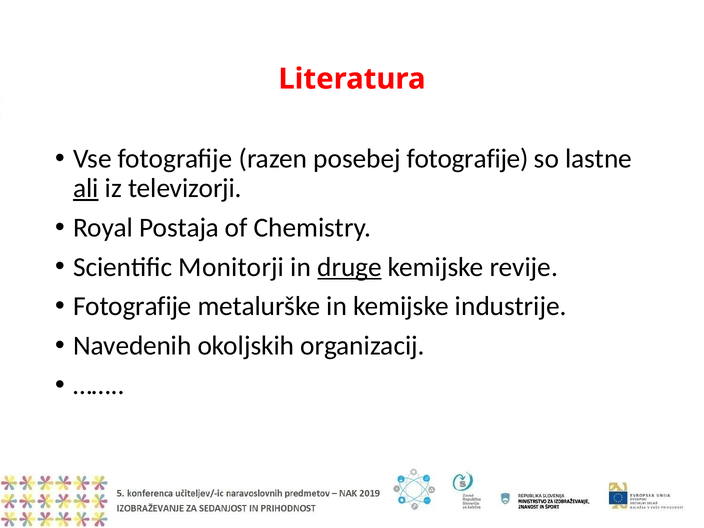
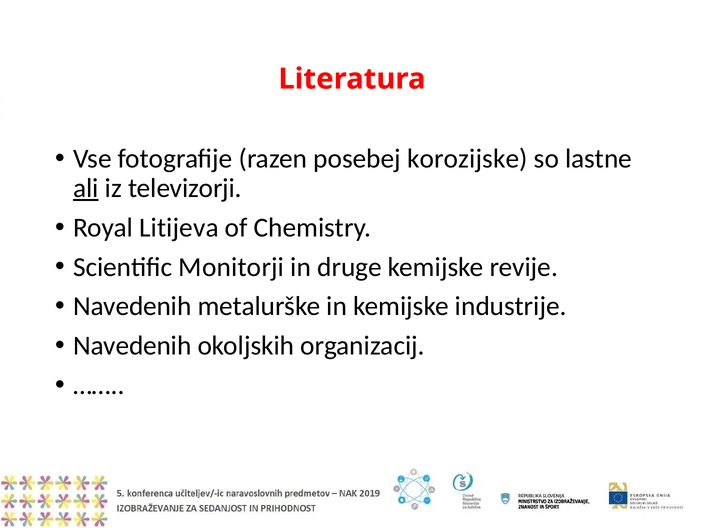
posebej fotografije: fotografije -> korozijske
Postaja: Postaja -> Litijeva
druge underline: present -> none
Fotografije at (132, 306): Fotografije -> Navedenih
